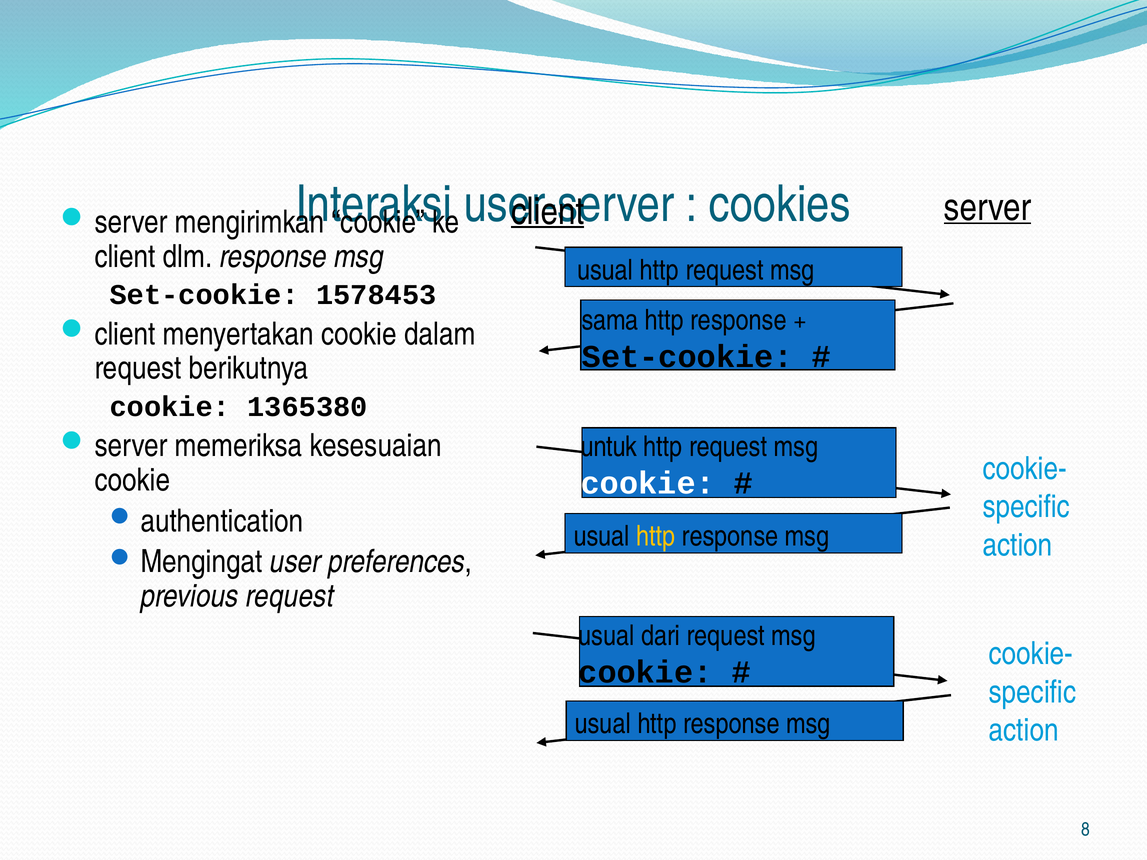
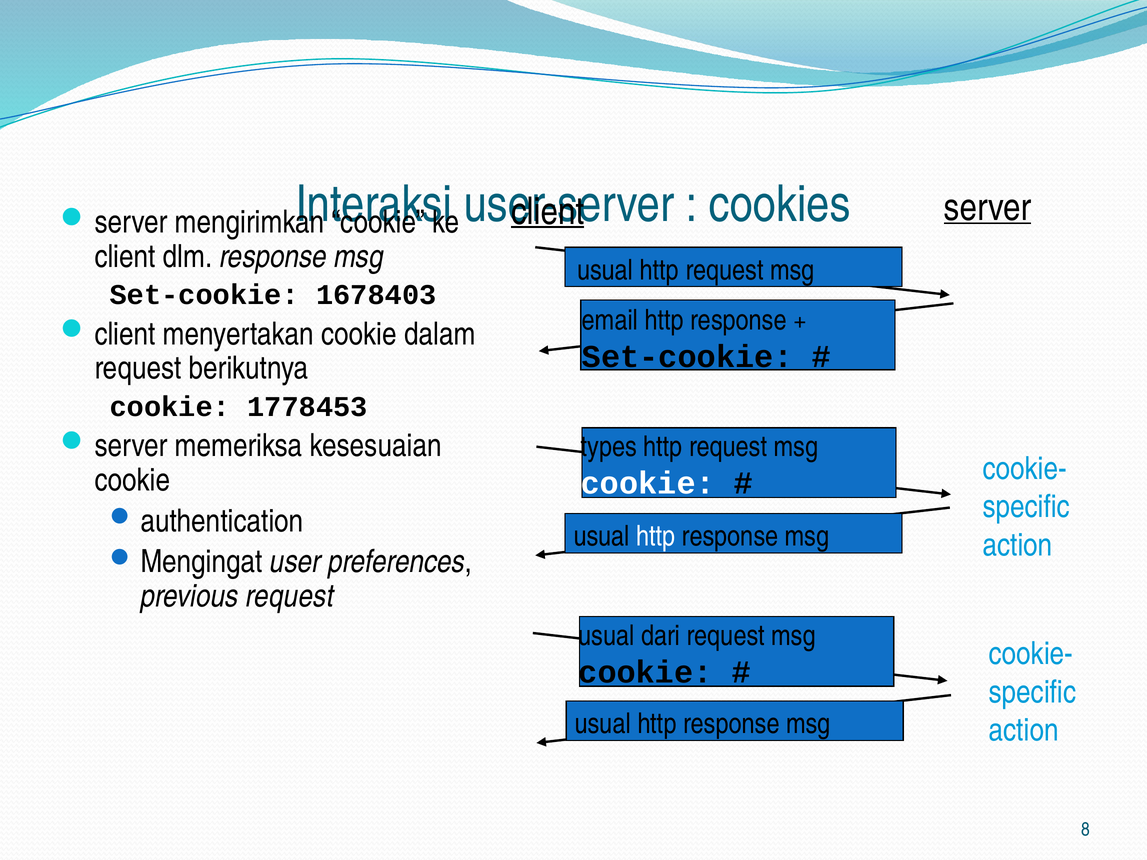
1578453: 1578453 -> 1678403
sama: sama -> email
1365380: 1365380 -> 1778453
untuk: untuk -> types
http at (656, 537) colour: yellow -> white
